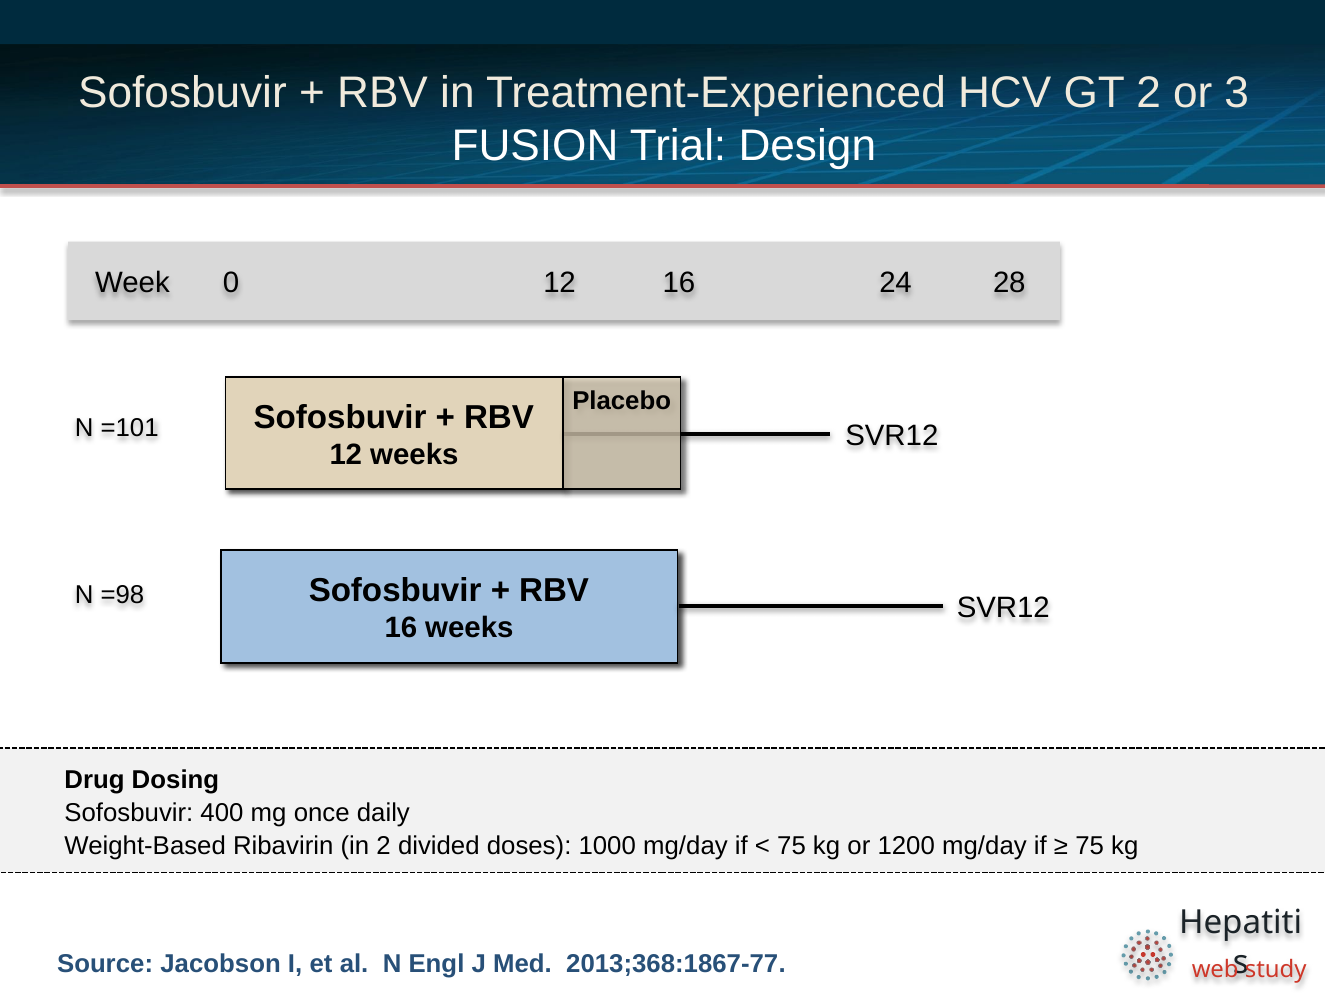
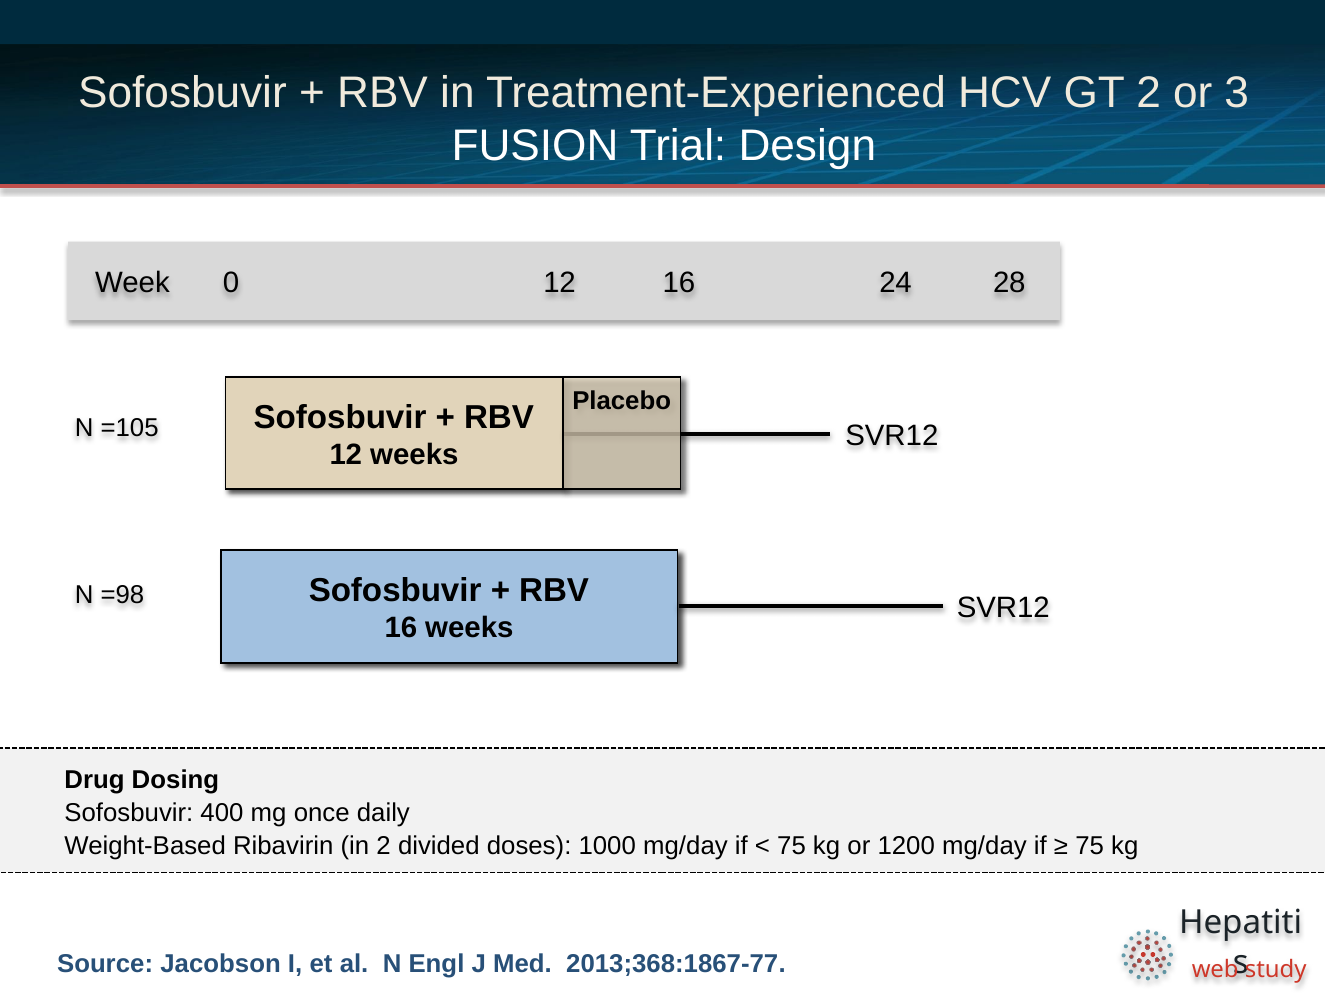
=101: =101 -> =105
